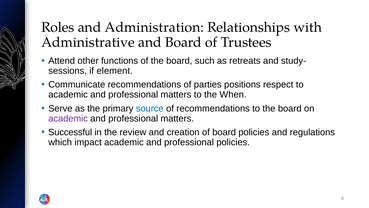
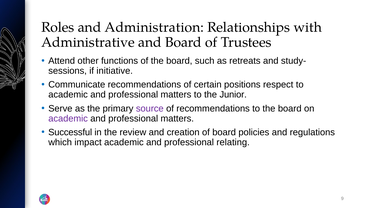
element: element -> initiative
parties: parties -> certain
When: When -> Junior
source colour: blue -> purple
professional policies: policies -> relating
